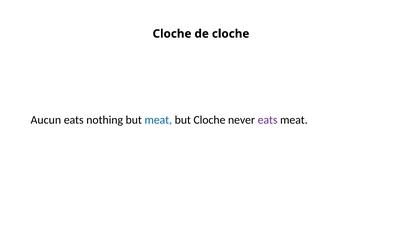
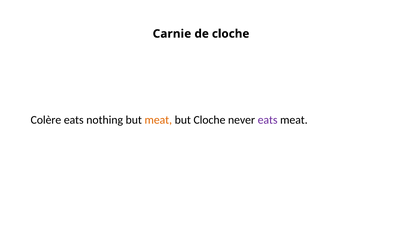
Cloche at (172, 34): Cloche -> Carnie
Aucun: Aucun -> Colère
meat at (158, 120) colour: blue -> orange
